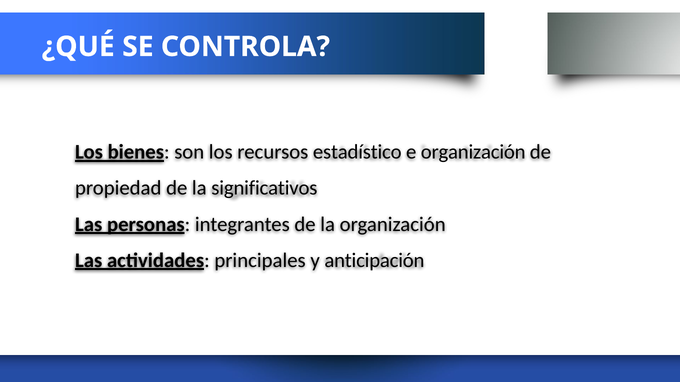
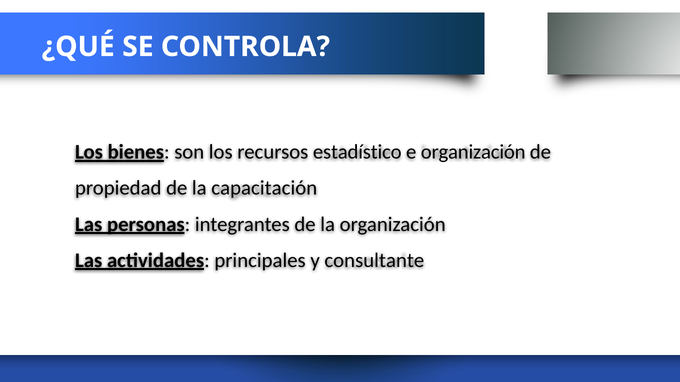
significativos: significativos -> capacitación
anticipación: anticipación -> consultante
